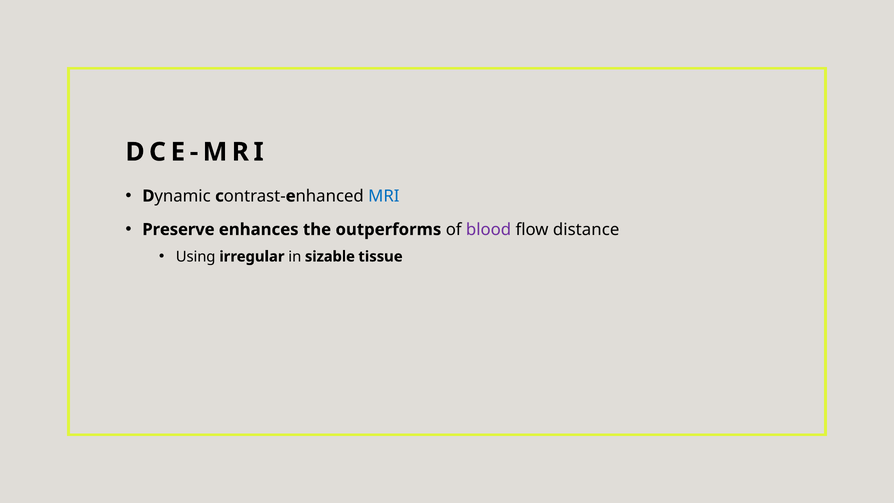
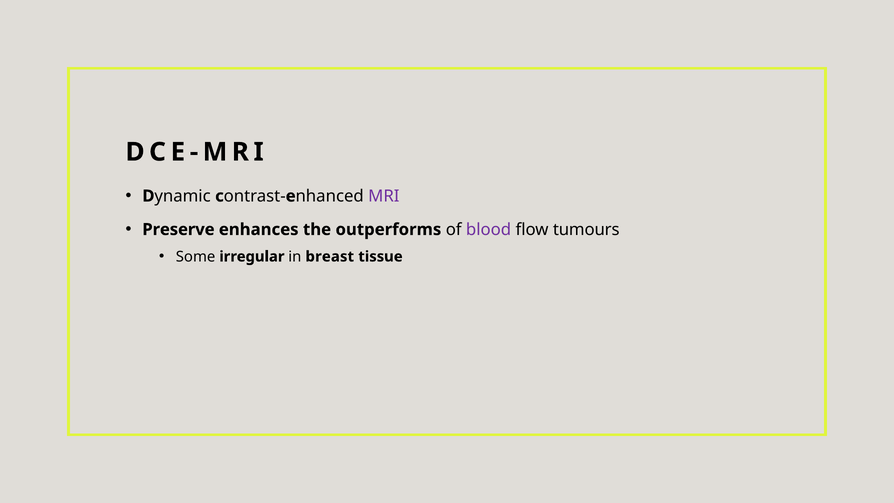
MRI colour: blue -> purple
distance: distance -> tumours
Using: Using -> Some
sizable: sizable -> breast
